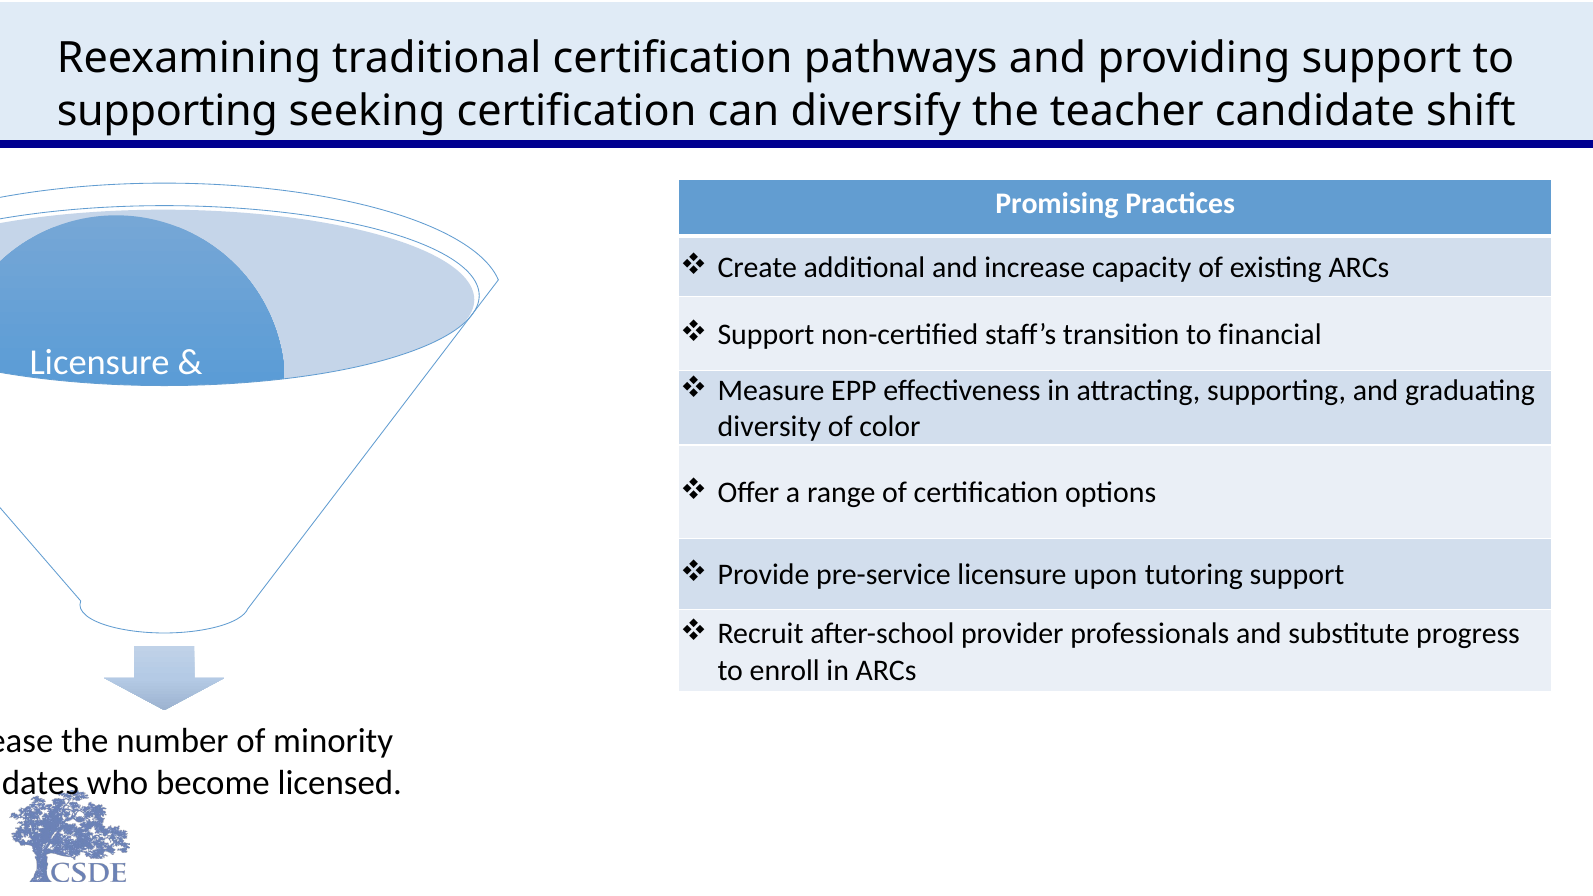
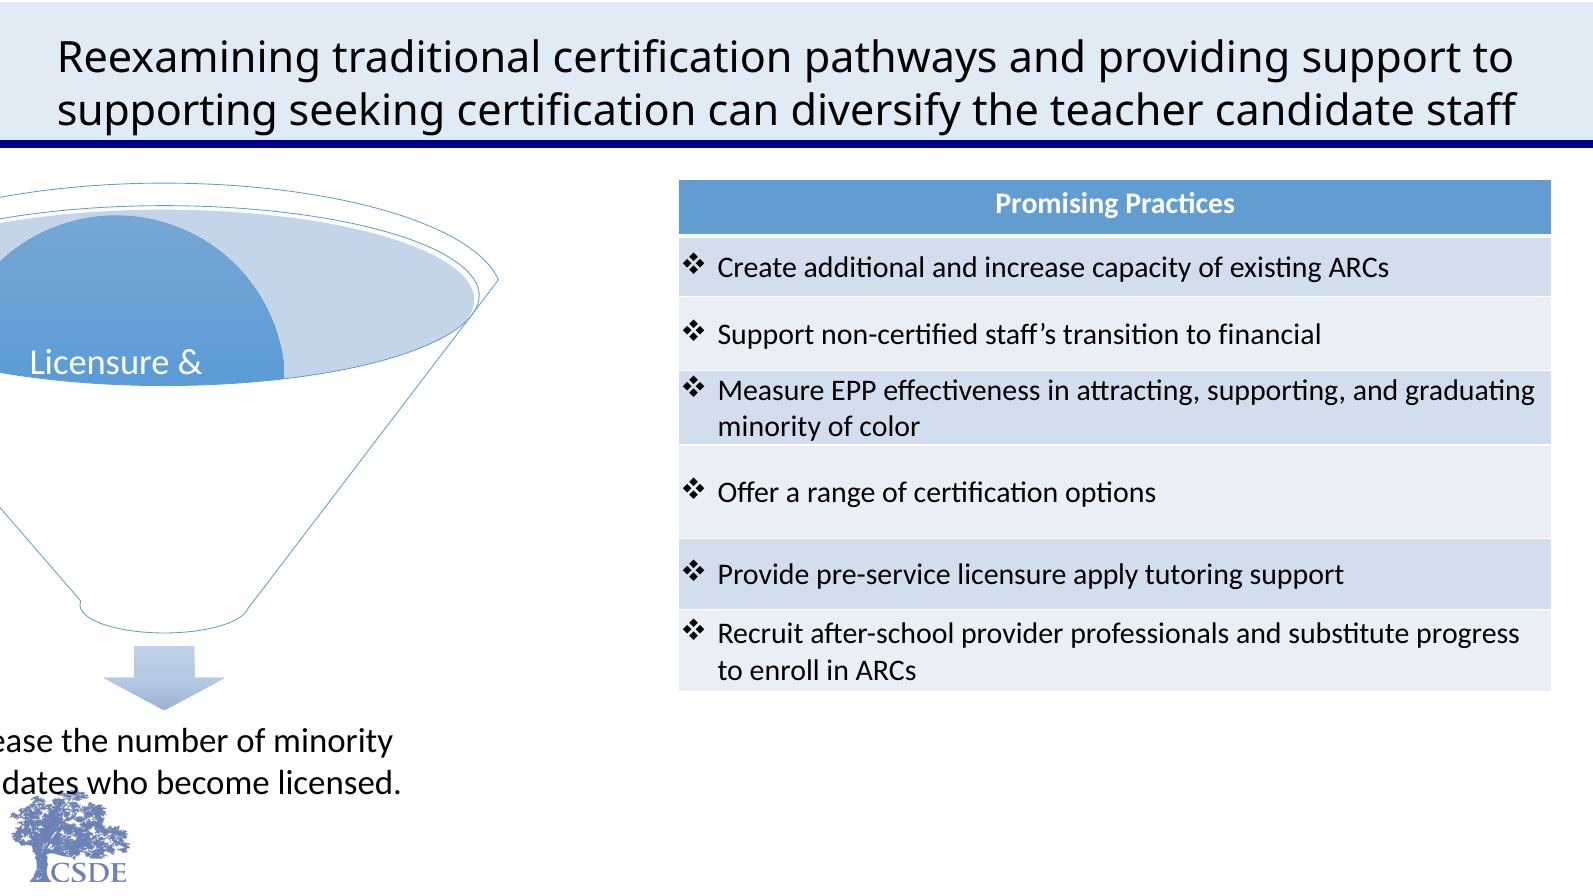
shift: shift -> staff
diversity at (769, 427): diversity -> minority
upon: upon -> apply
